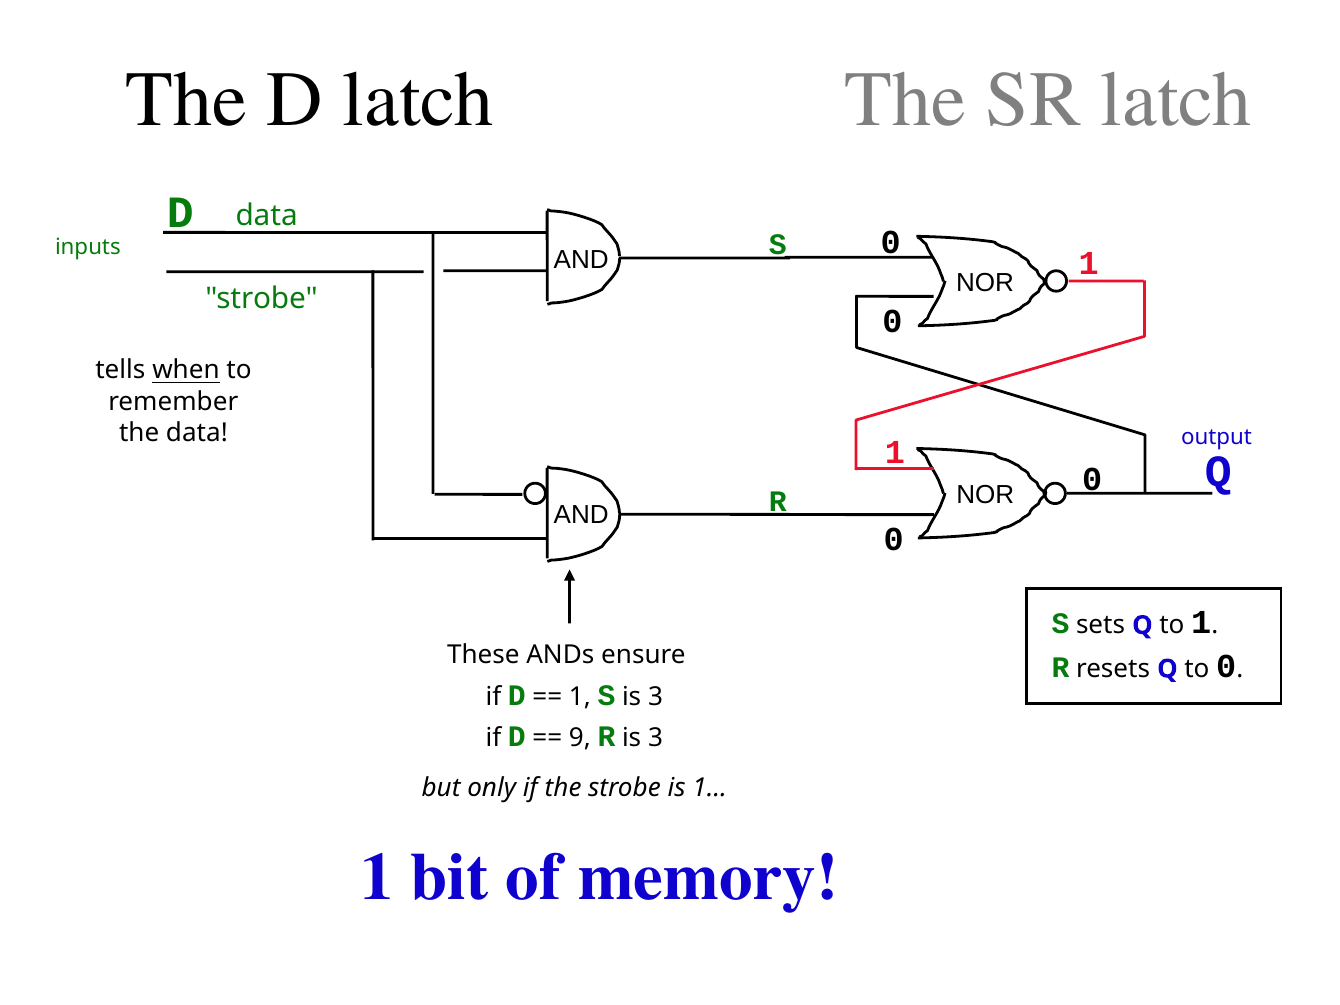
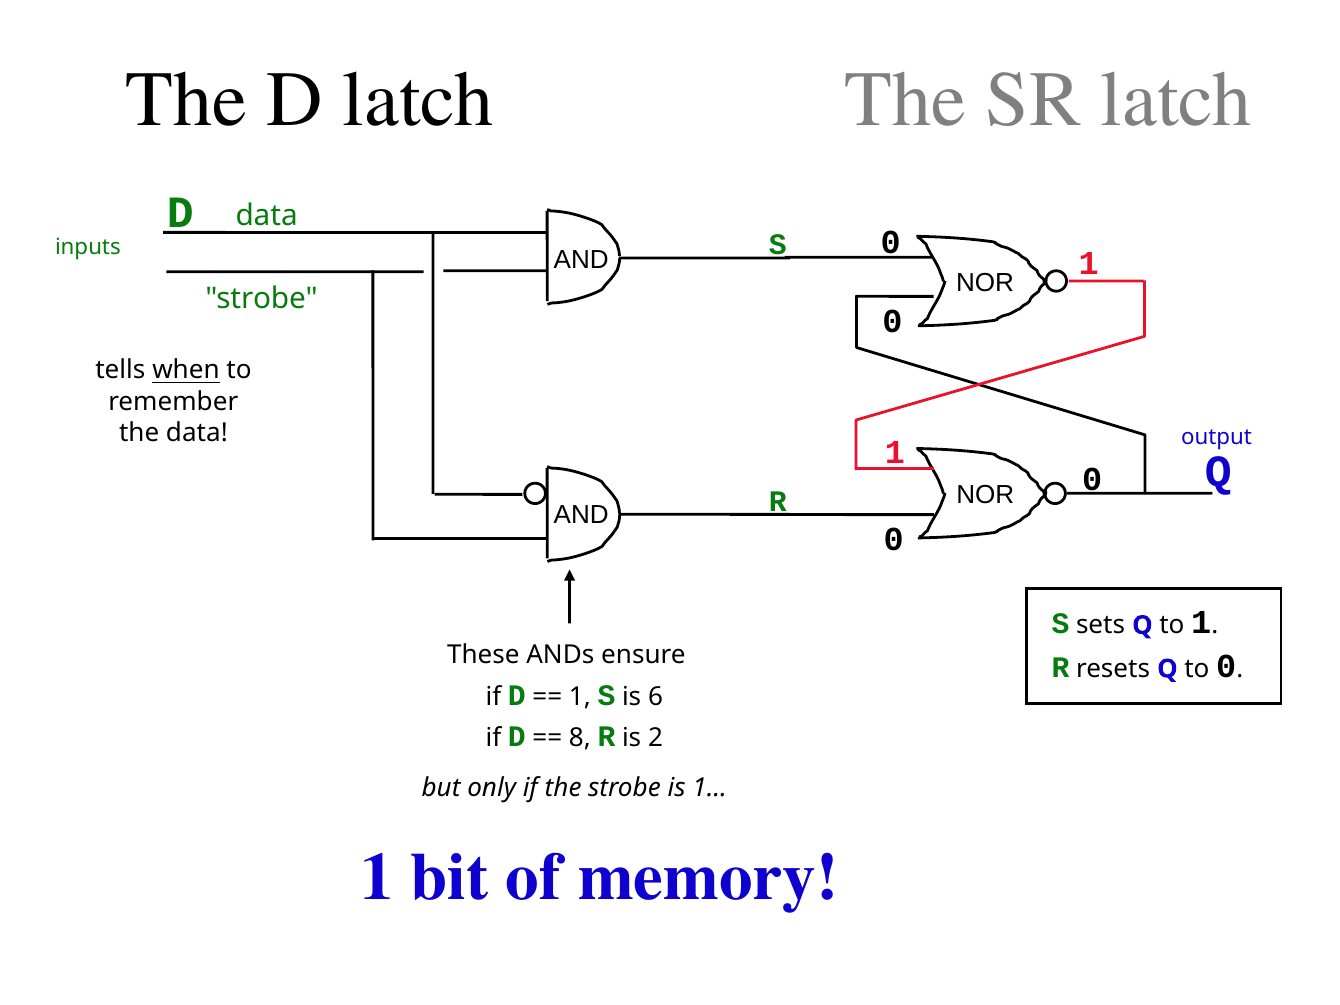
S is 3: 3 -> 6
9: 9 -> 8
R is 3: 3 -> 2
